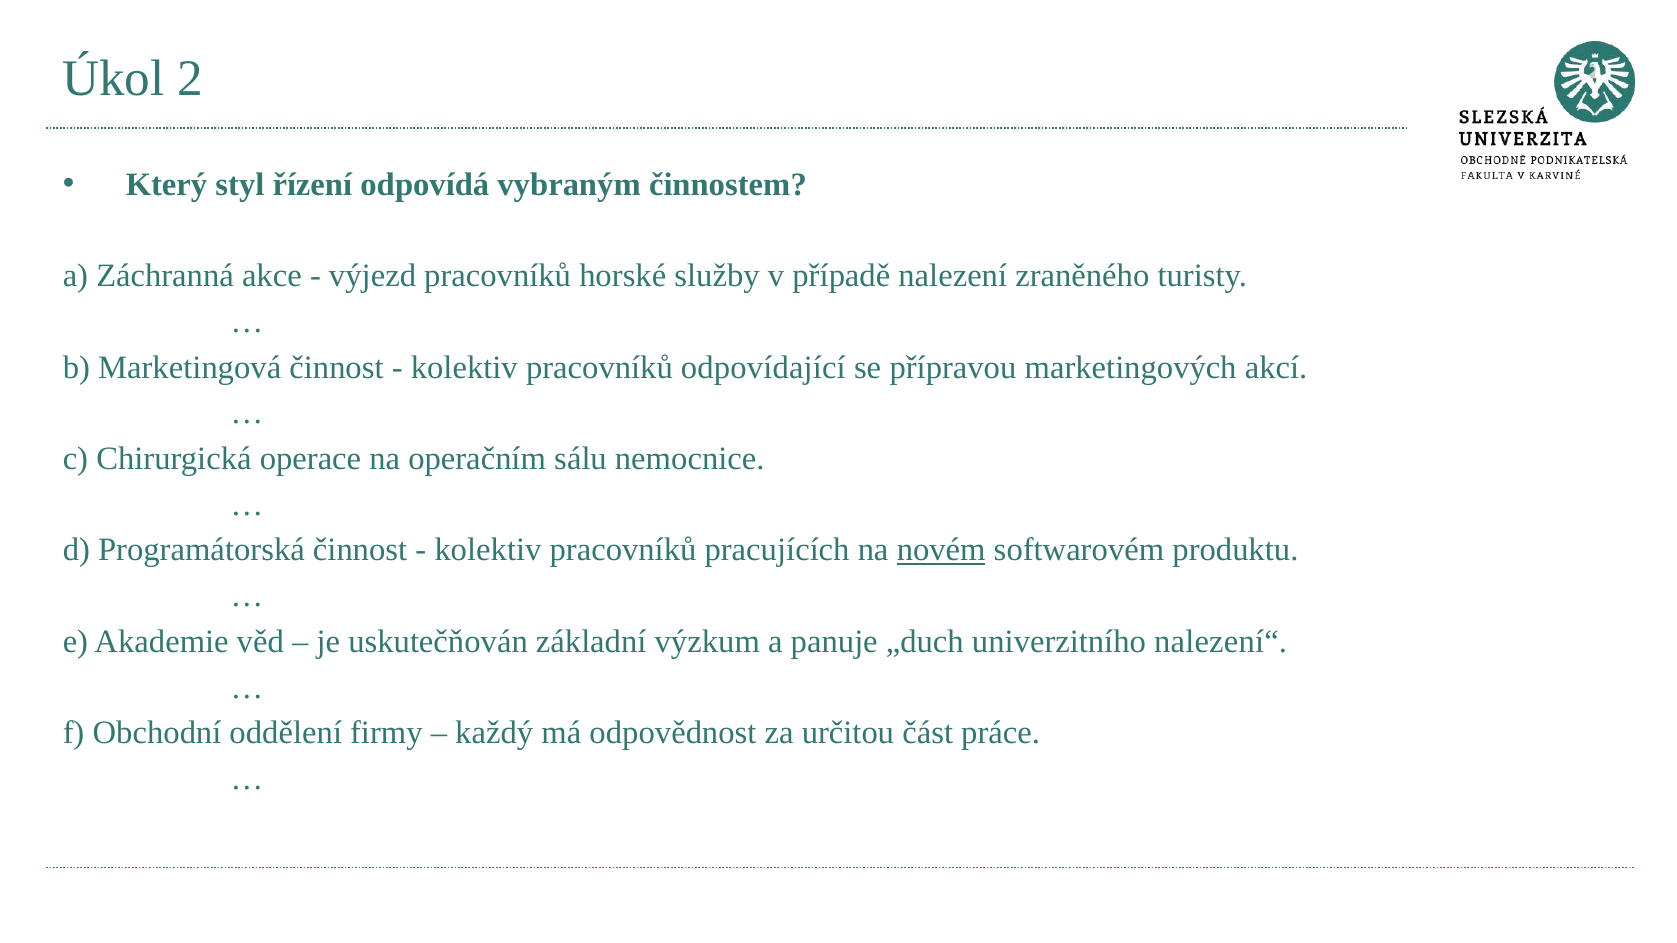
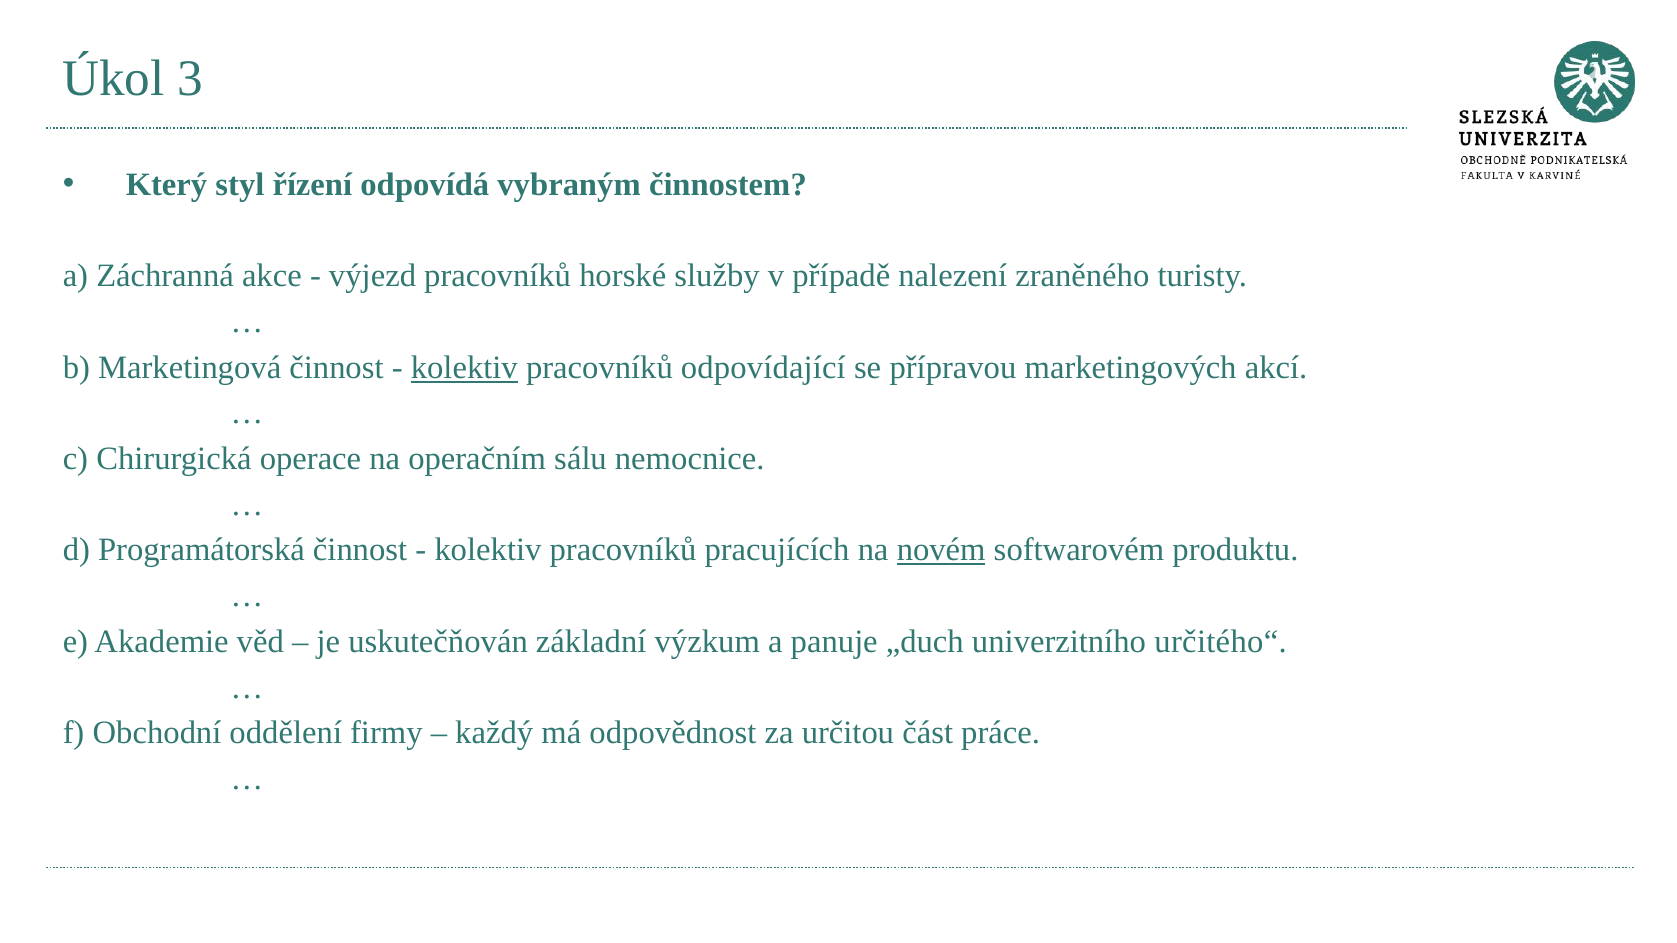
2: 2 -> 3
kolektiv at (464, 368) underline: none -> present
nalezení“: nalezení“ -> určitého“
